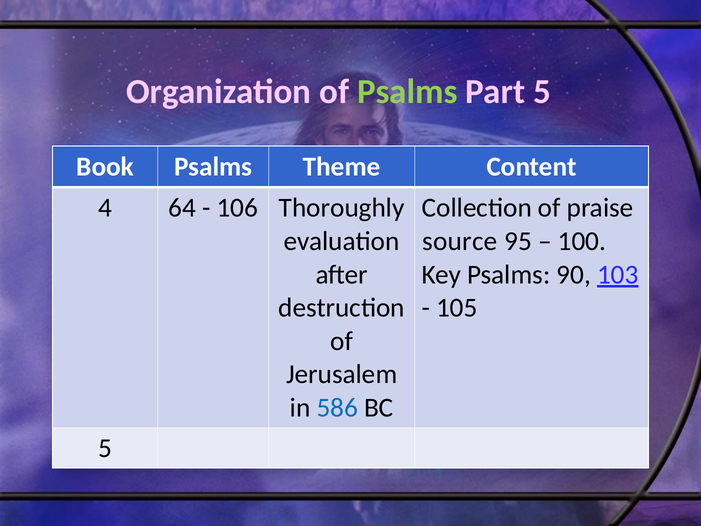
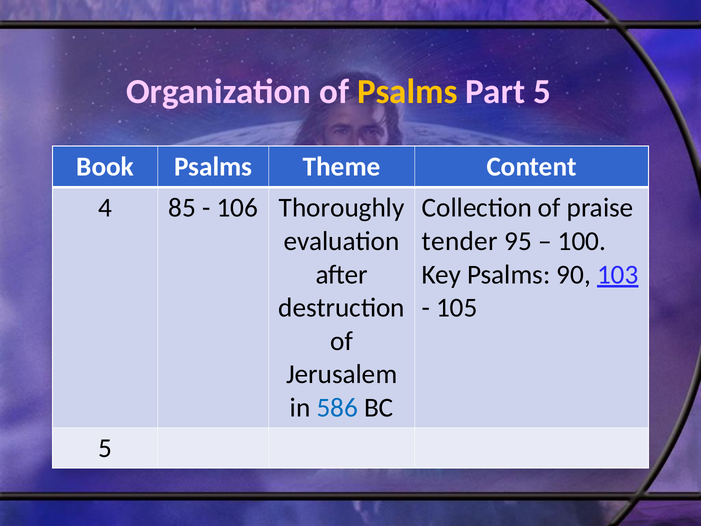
Psalms at (407, 92) colour: light green -> yellow
64: 64 -> 85
source: source -> tender
